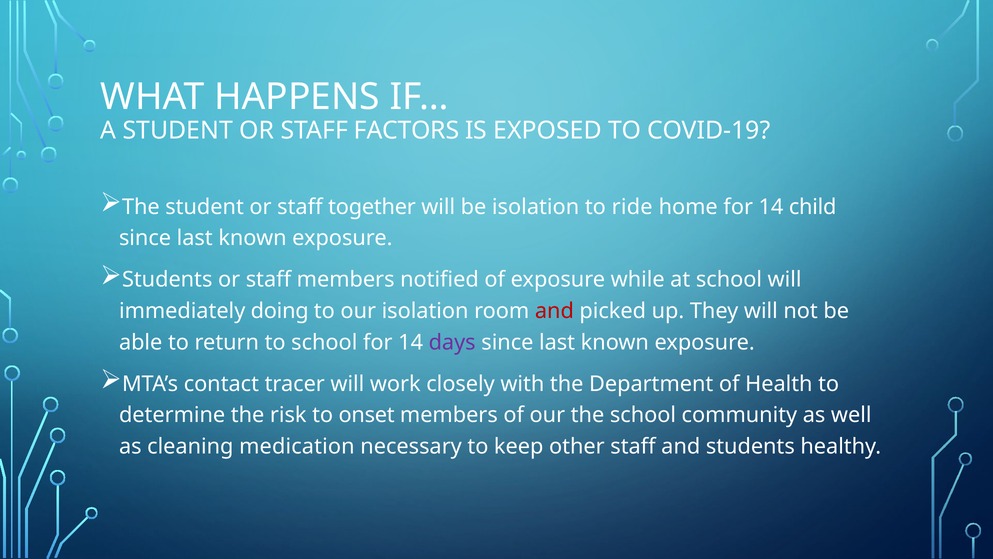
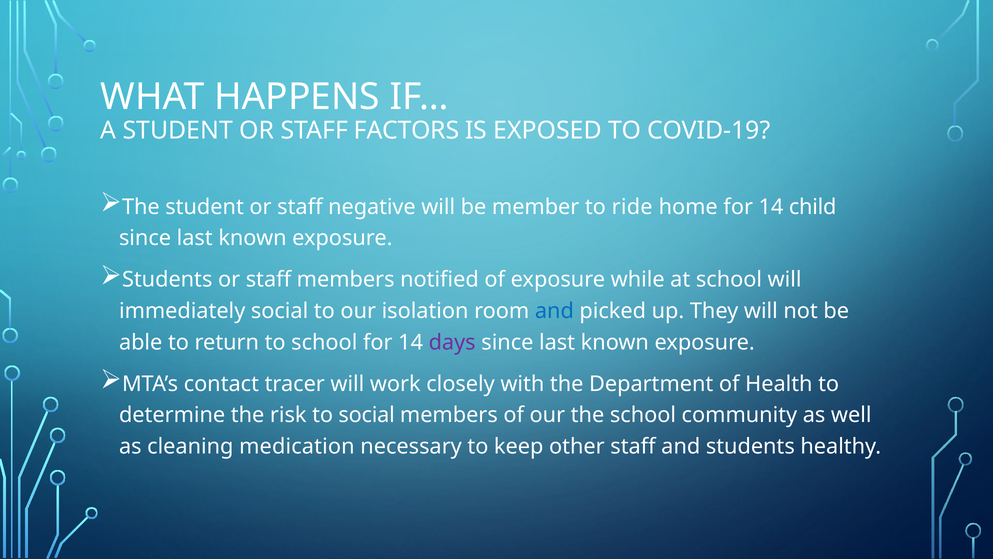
together: together -> negative
be isolation: isolation -> member
immediately doing: doing -> social
and at (554, 311) colour: red -> blue
to onset: onset -> social
